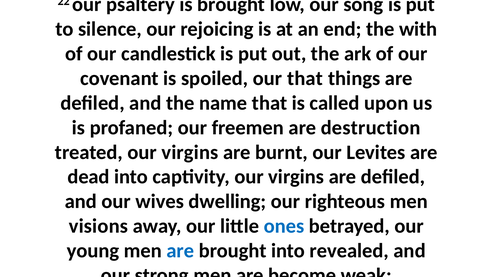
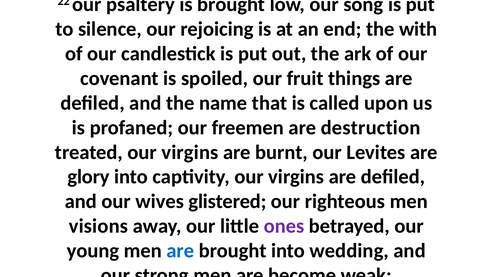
our that: that -> fruit
dead: dead -> glory
dwelling: dwelling -> glistered
ones colour: blue -> purple
revealed: revealed -> wedding
